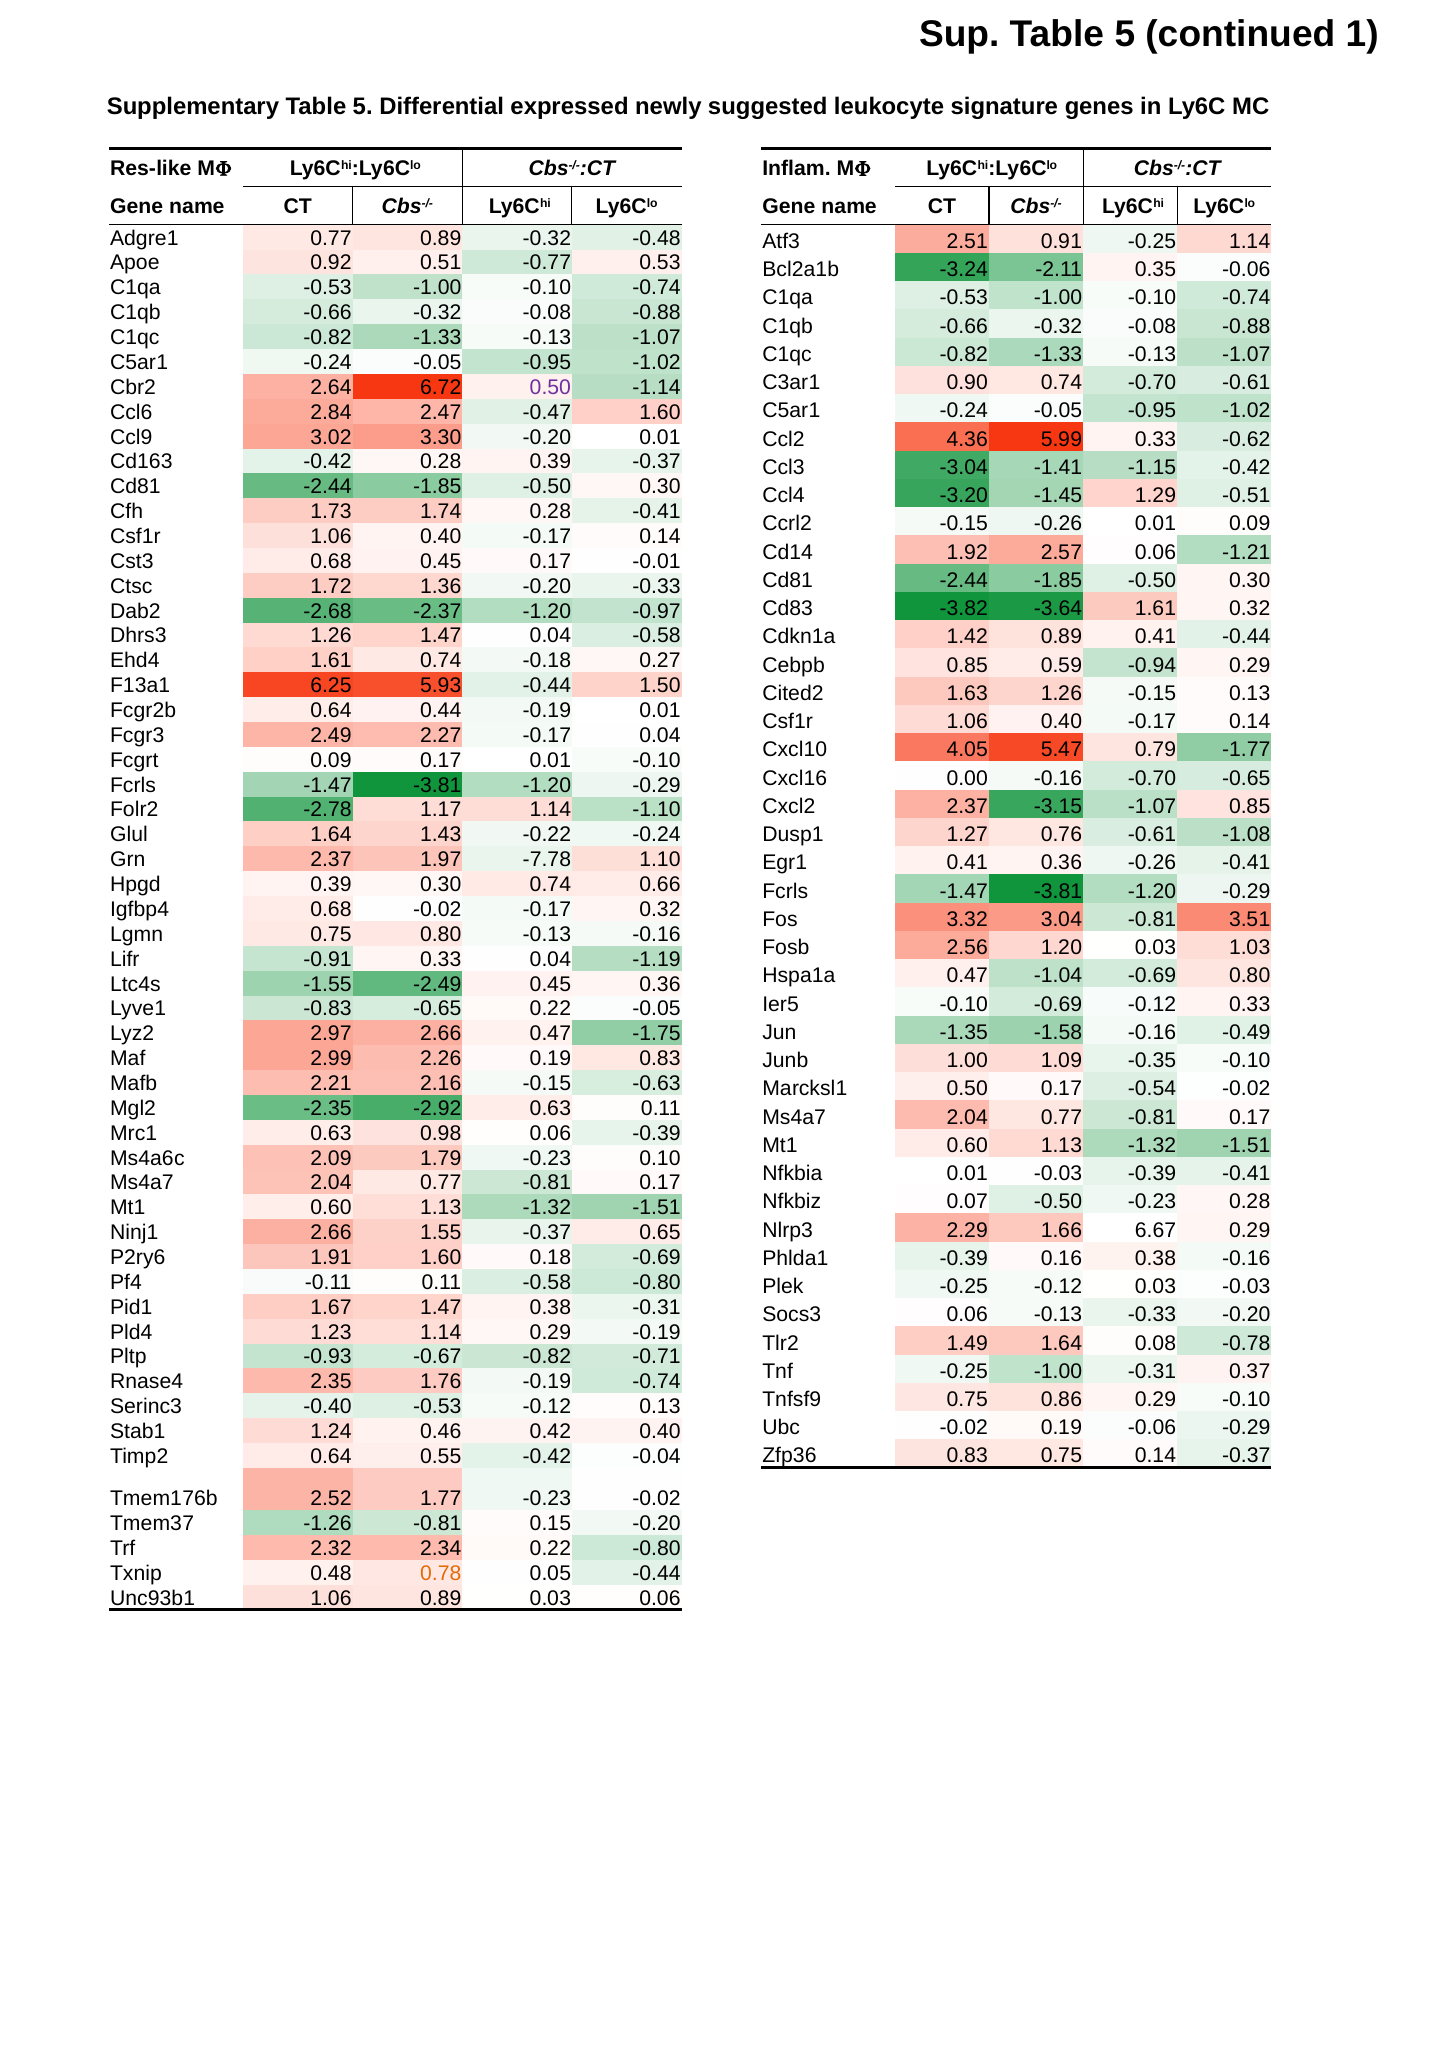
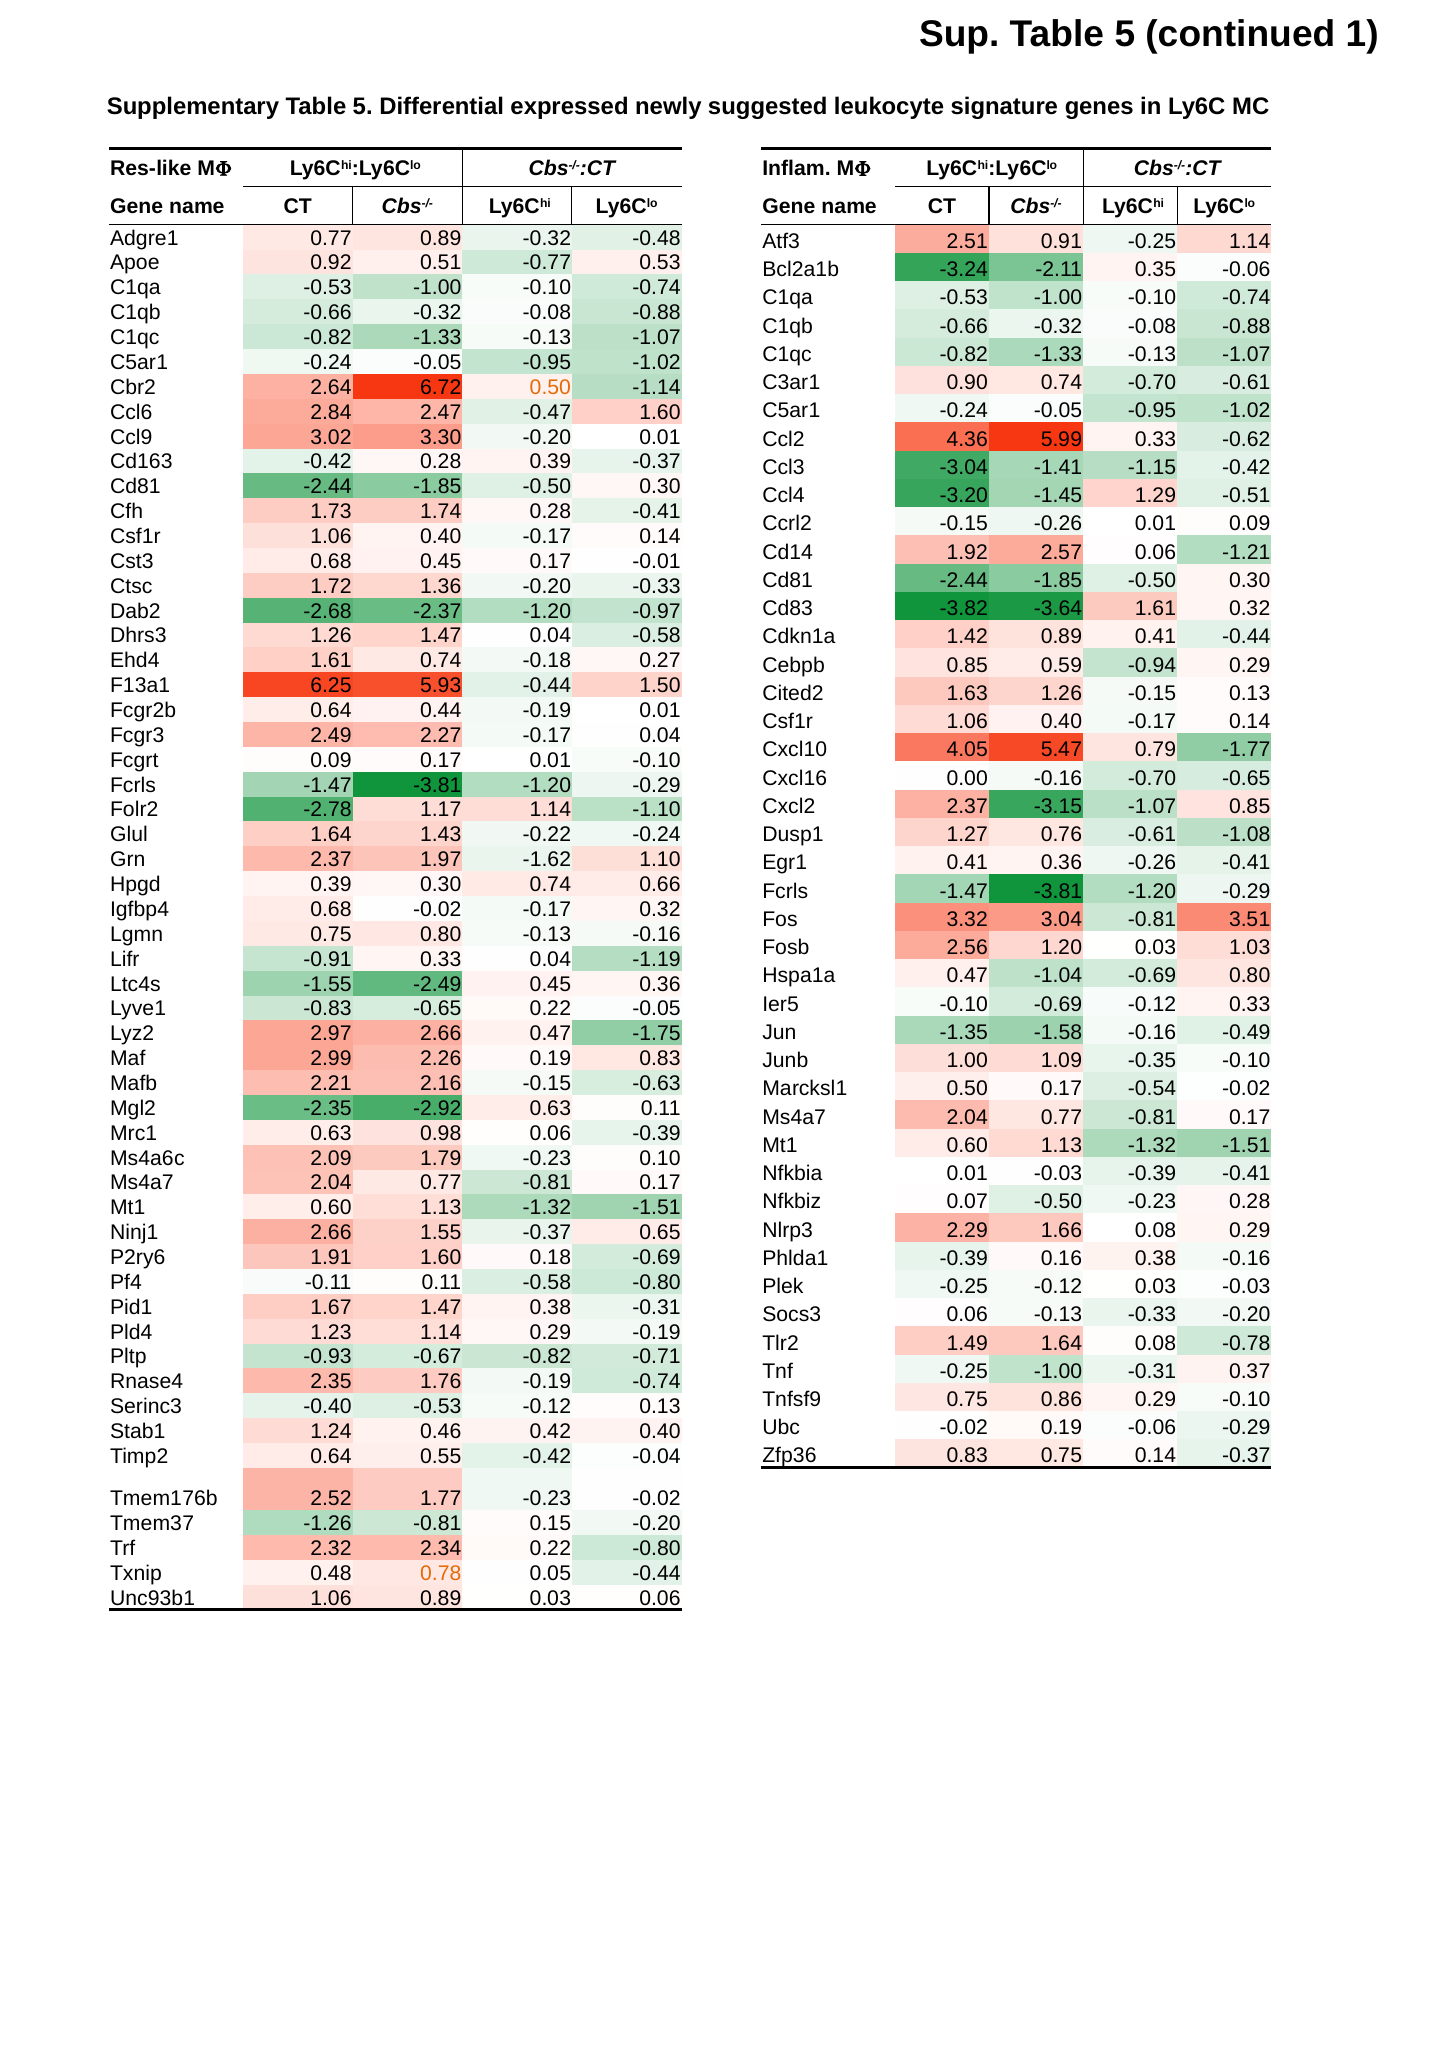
0.50 at (550, 387) colour: purple -> orange
-7.78: -7.78 -> -1.62
1.66 6.67: 6.67 -> 0.08
